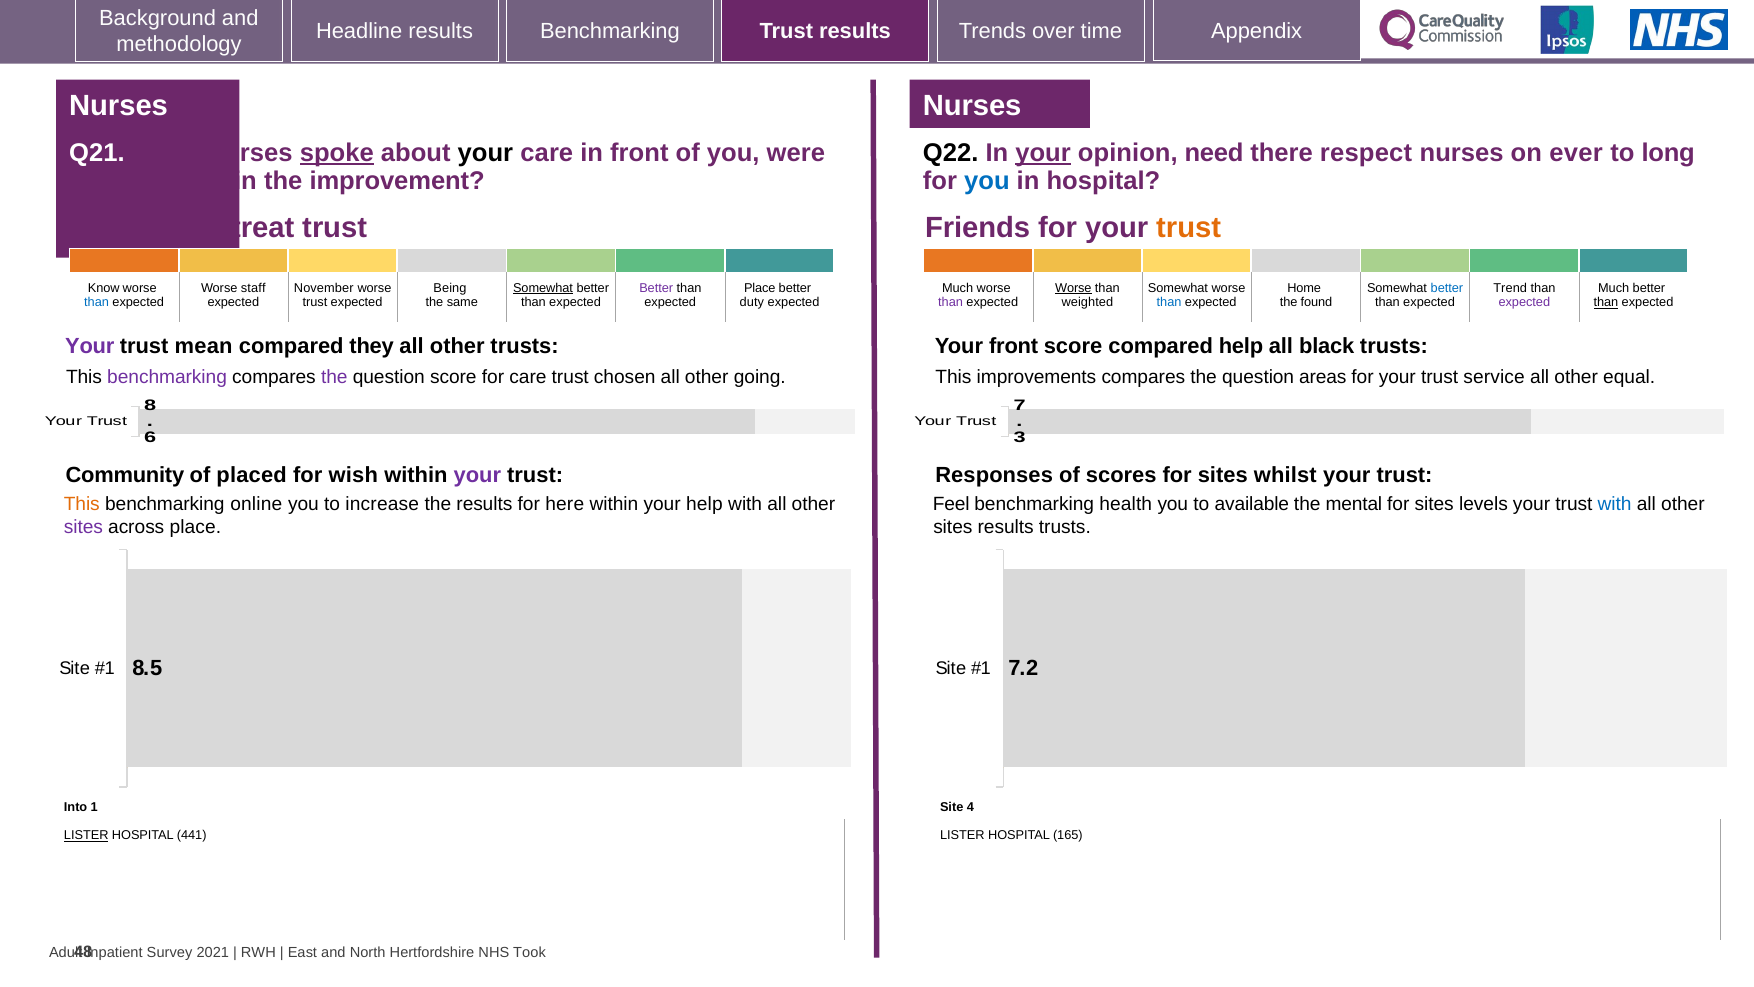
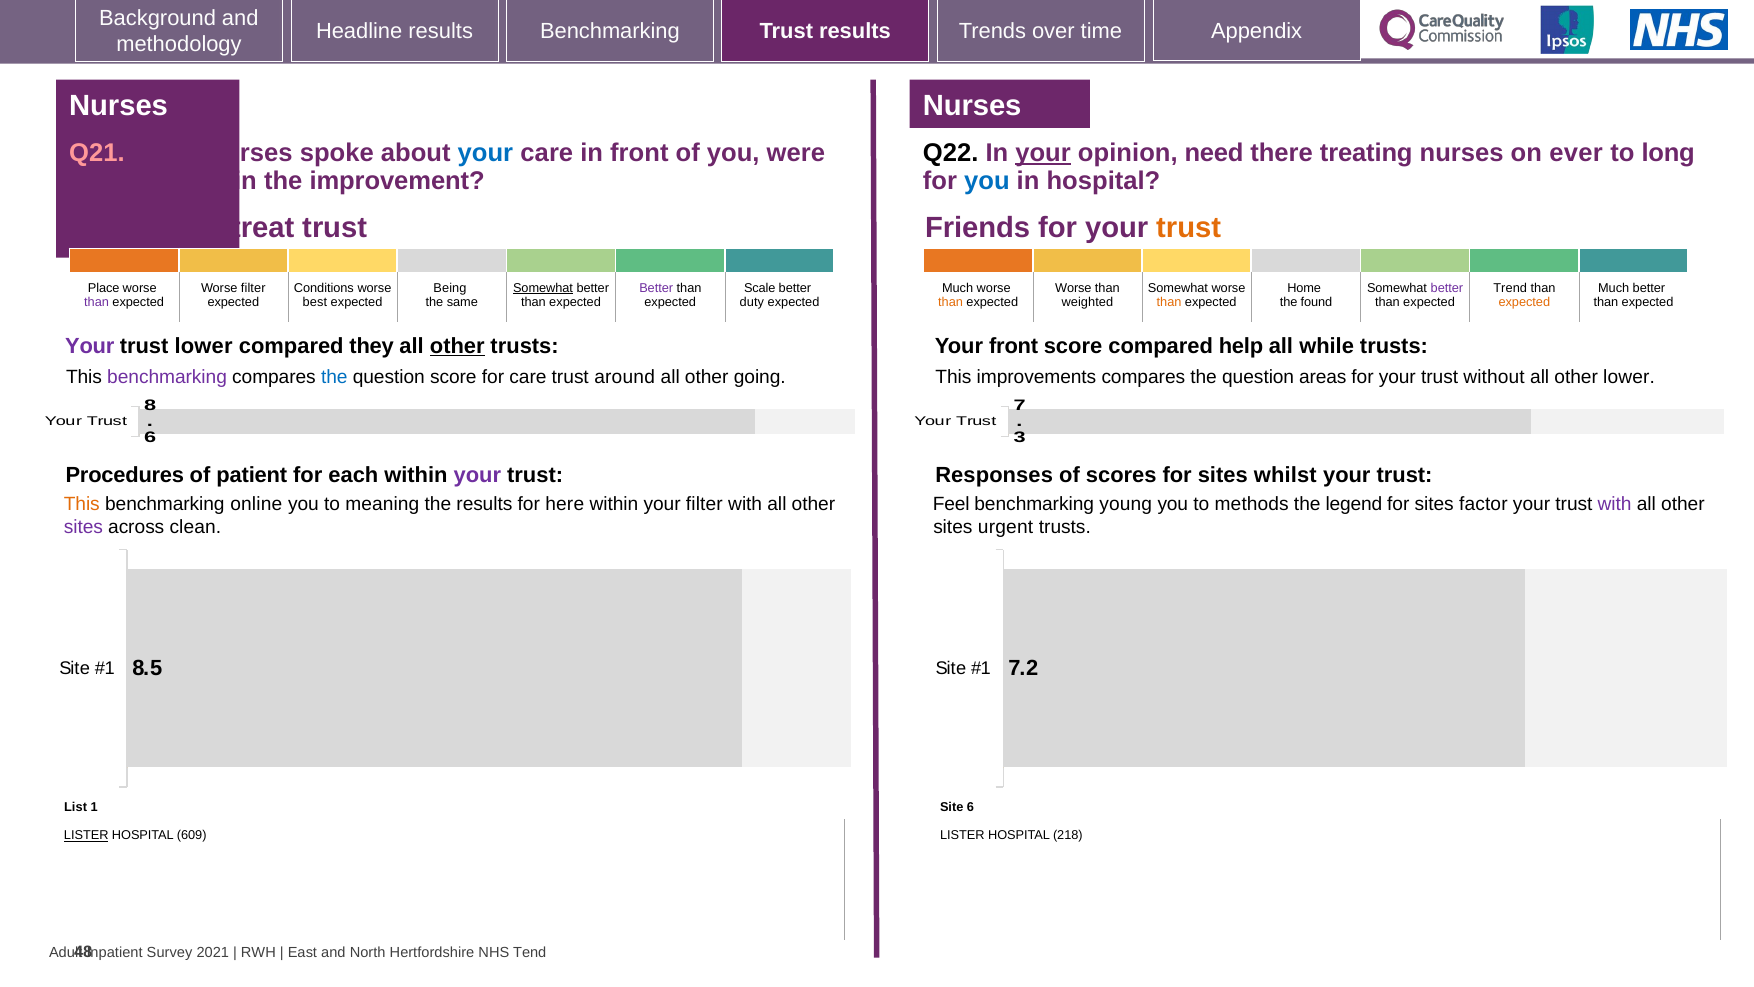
Q21 colour: white -> pink
spoke underline: present -> none
your at (485, 153) colour: black -> blue
respect: respect -> treating
Know: Know -> Place
Worse staff: staff -> filter
November: November -> Conditions
Place at (760, 288): Place -> Scale
Worse at (1073, 288) underline: present -> none
better at (1447, 288) colour: blue -> purple
than at (97, 302) colour: blue -> purple
trust at (315, 302): trust -> best
than at (951, 302) colour: purple -> orange
than at (1169, 302) colour: blue -> orange
expected at (1524, 302) colour: purple -> orange
than at (1606, 302) underline: present -> none
trust mean: mean -> lower
other at (457, 346) underline: none -> present
black: black -> while
the at (334, 377) colour: purple -> blue
chosen: chosen -> around
service: service -> without
other equal: equal -> lower
Community: Community -> Procedures
placed: placed -> patient
wish: wish -> each
increase: increase -> meaning
your help: help -> filter
health: health -> young
available: available -> methods
mental: mental -> legend
levels: levels -> factor
with at (1615, 504) colour: blue -> purple
across place: place -> clean
sites results: results -> urgent
Into: Into -> List
Site 4: 4 -> 6
441: 441 -> 609
165: 165 -> 218
Took: Took -> Tend
